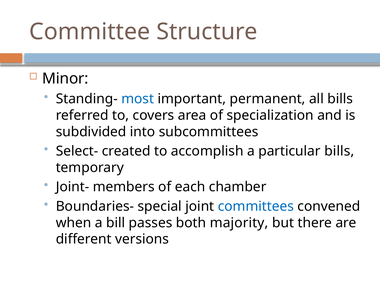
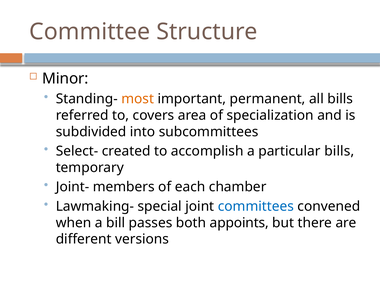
most colour: blue -> orange
Boundaries-: Boundaries- -> Lawmaking-
majority: majority -> appoints
